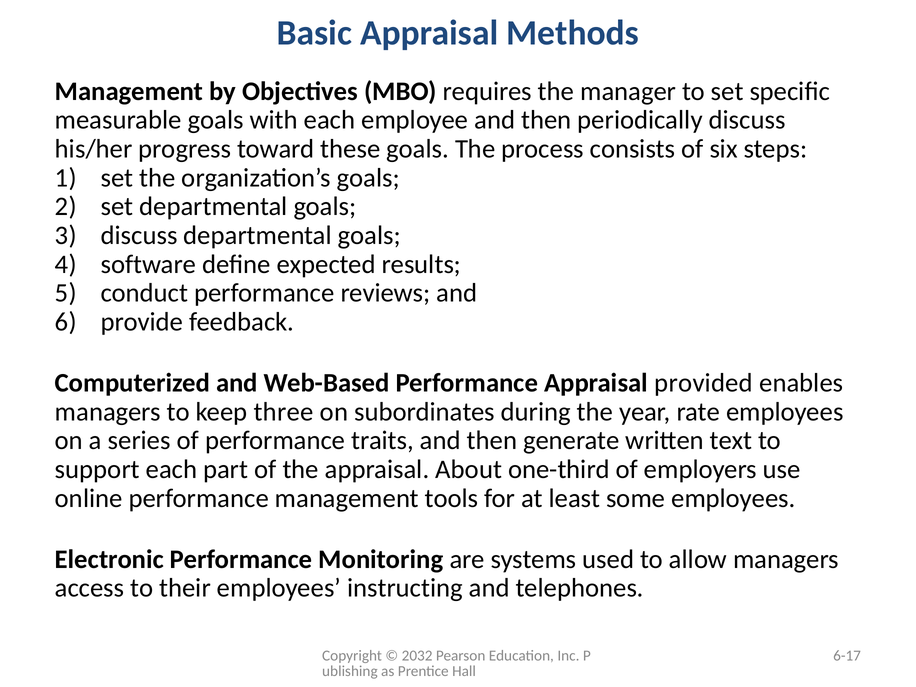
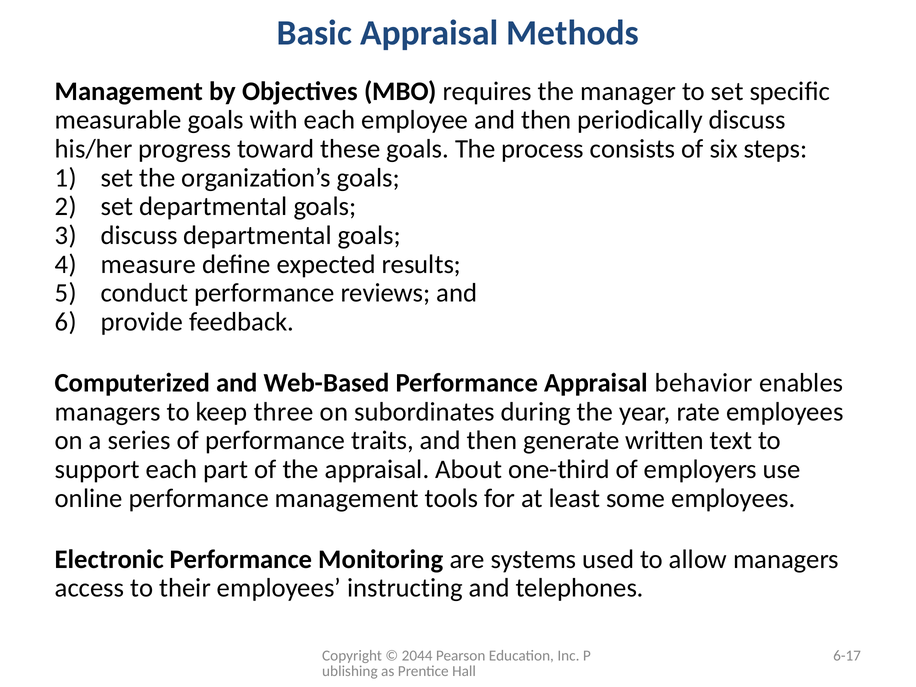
software: software -> measure
provided: provided -> behavior
2032: 2032 -> 2044
